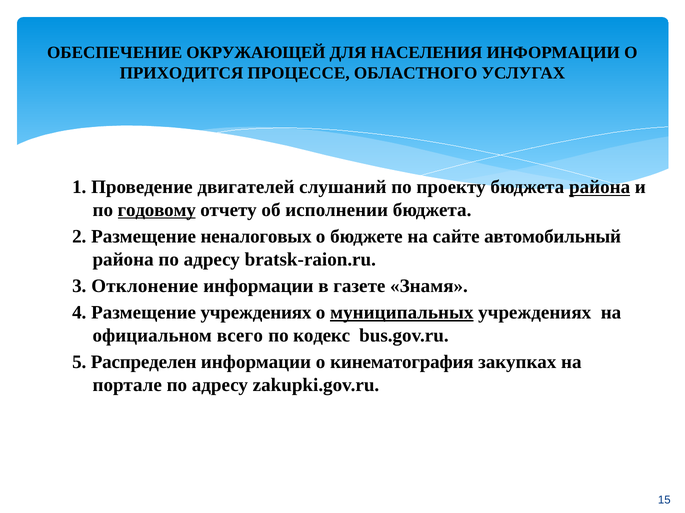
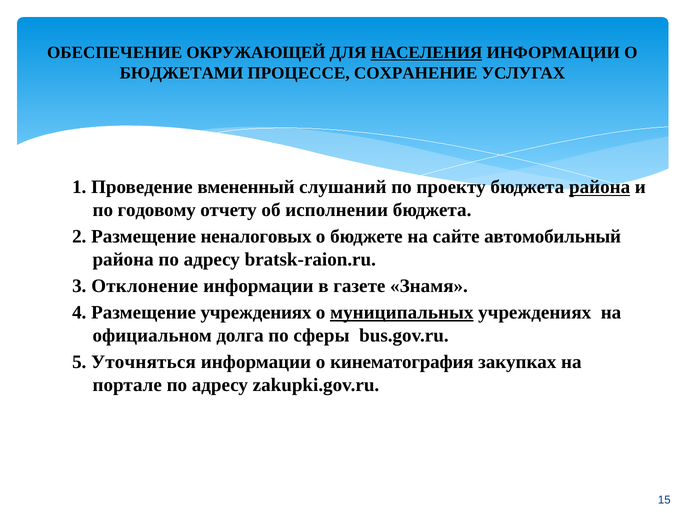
НАСЕЛЕНИЯ underline: none -> present
ПРИХОДИТСЯ: ПРИХОДИТСЯ -> БЮДЖЕТАМИ
ОБЛАСТНОГО: ОБЛАСТНОГО -> СОХРАНЕНИЕ
двигателей: двигателей -> вмененный
годовому underline: present -> none
всего: всего -> долга
кодекс: кодекс -> сферы
Распределен: Распределен -> Уточняться
